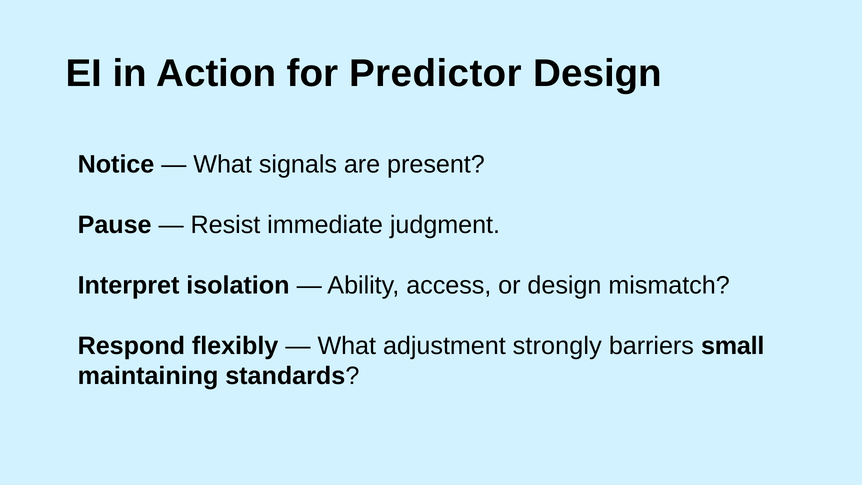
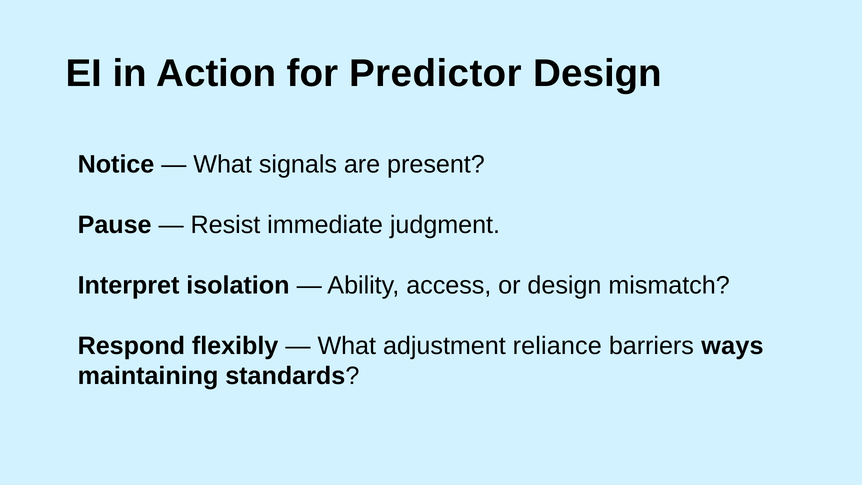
strongly: strongly -> reliance
small: small -> ways
